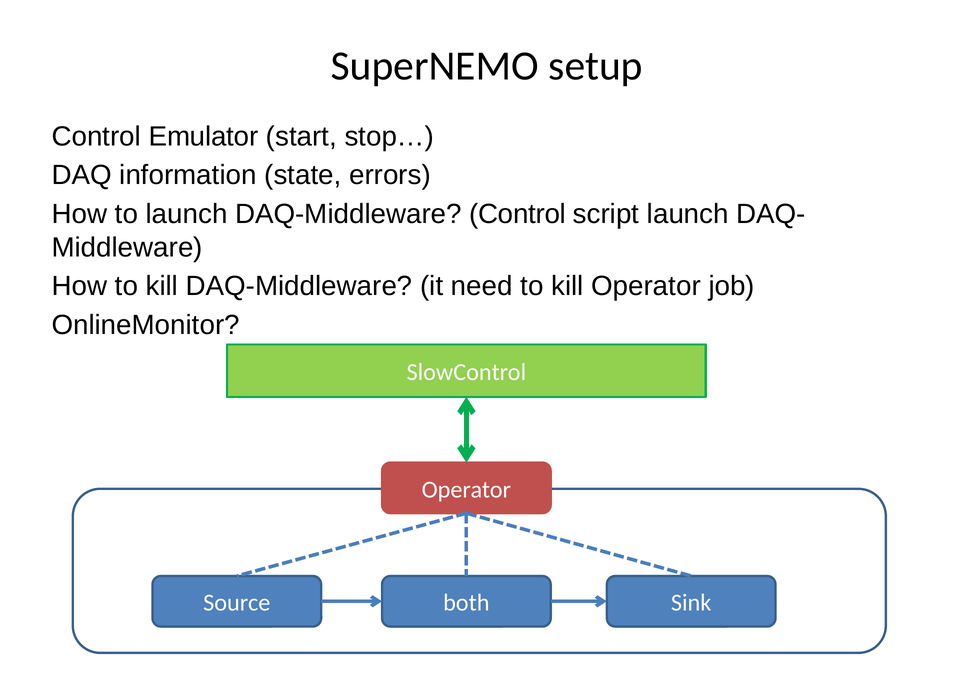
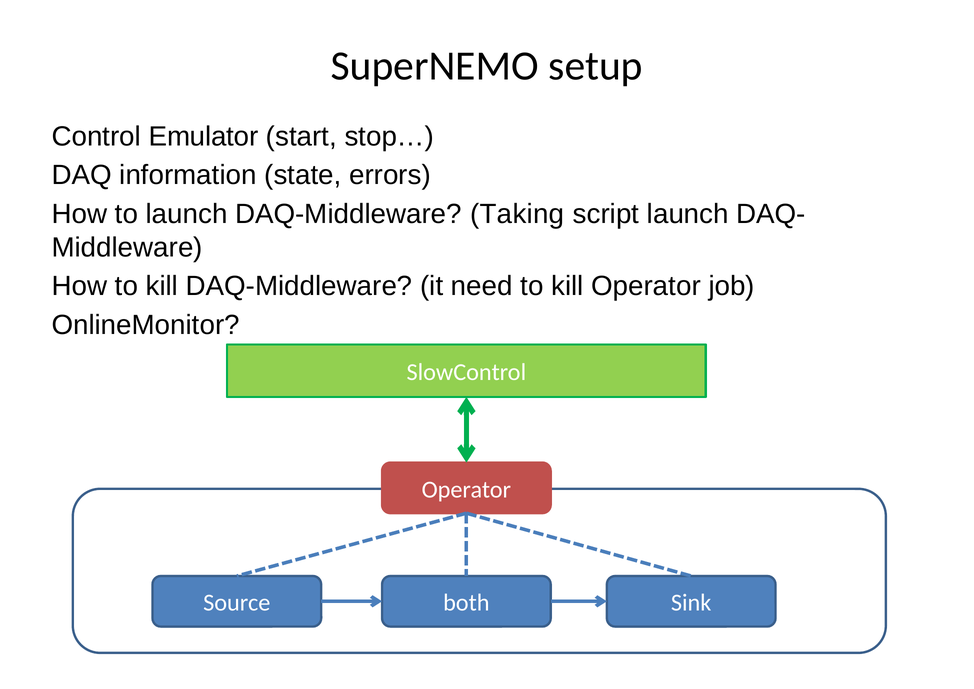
DAQ-Middleware Control: Control -> Taking
